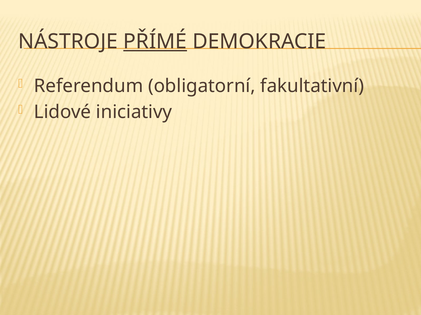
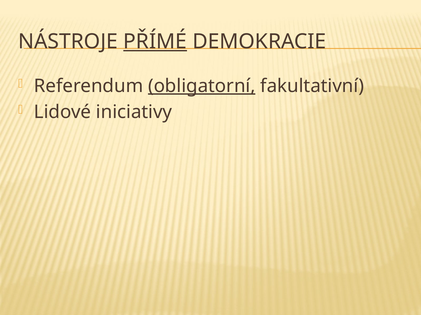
obligatorní underline: none -> present
